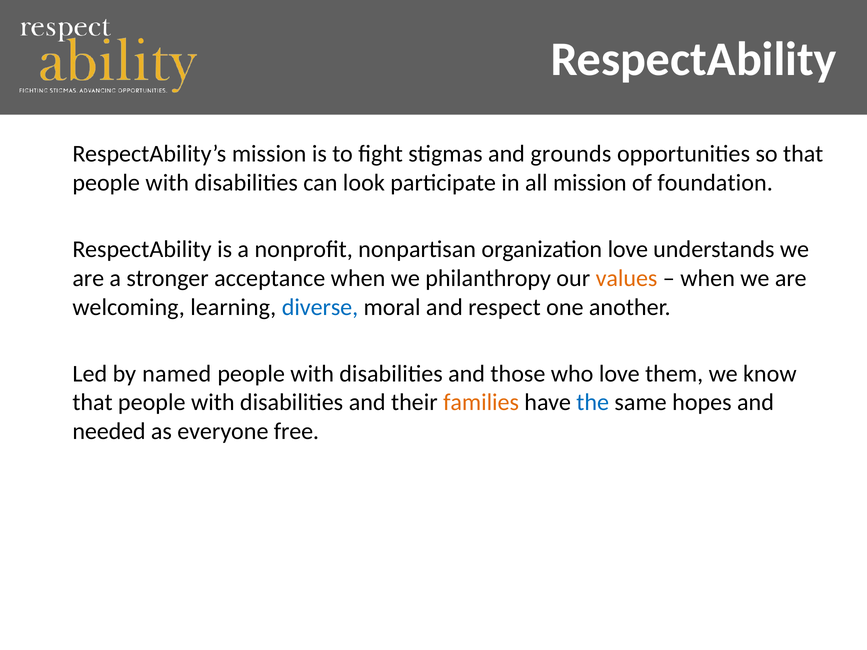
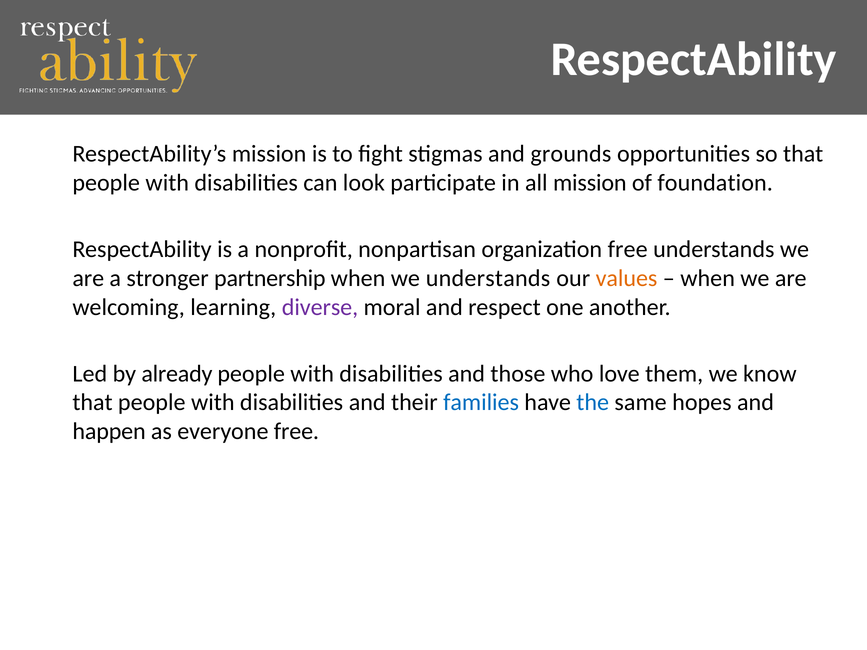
organization love: love -> free
acceptance: acceptance -> partnership
we philanthropy: philanthropy -> understands
diverse colour: blue -> purple
named: named -> already
families colour: orange -> blue
needed: needed -> happen
